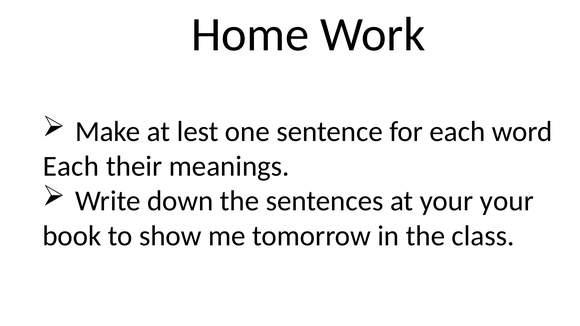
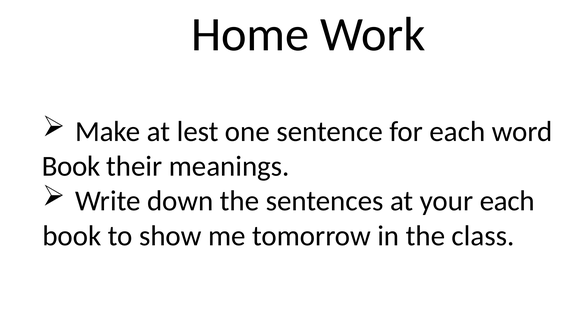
Each at (71, 166): Each -> Book
your your: your -> each
